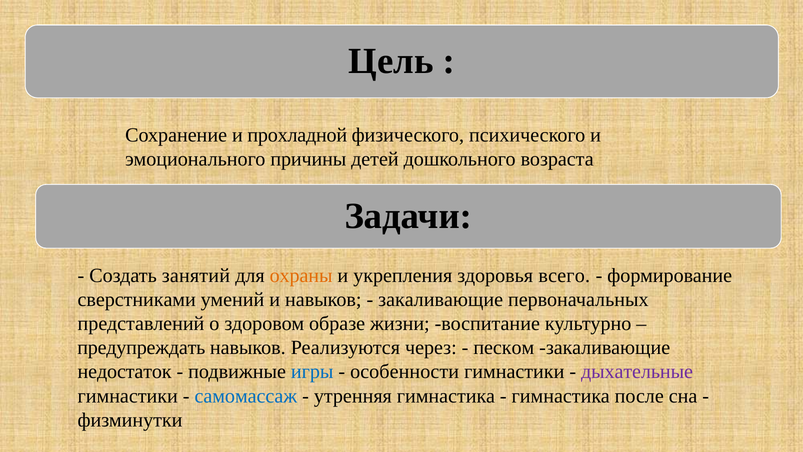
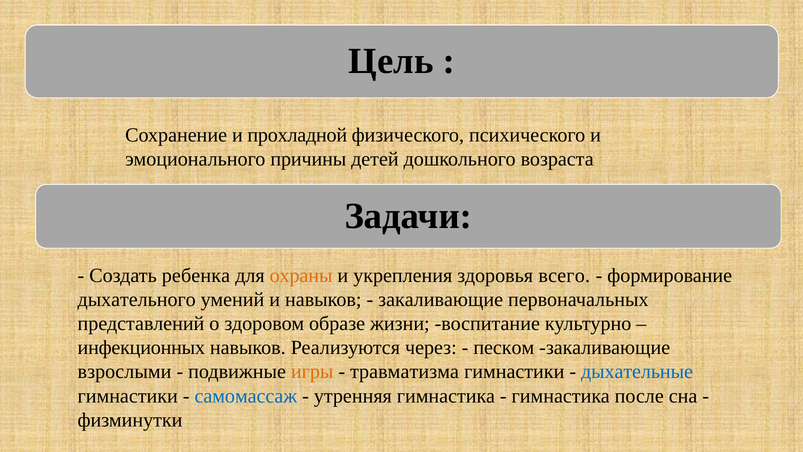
занятий: занятий -> ребенка
сверстниками: сверстниками -> дыхательного
предупреждать: предупреждать -> инфекционных
недостаток: недостаток -> взрослыми
игры colour: blue -> orange
особенности: особенности -> травматизма
дыхательные colour: purple -> blue
